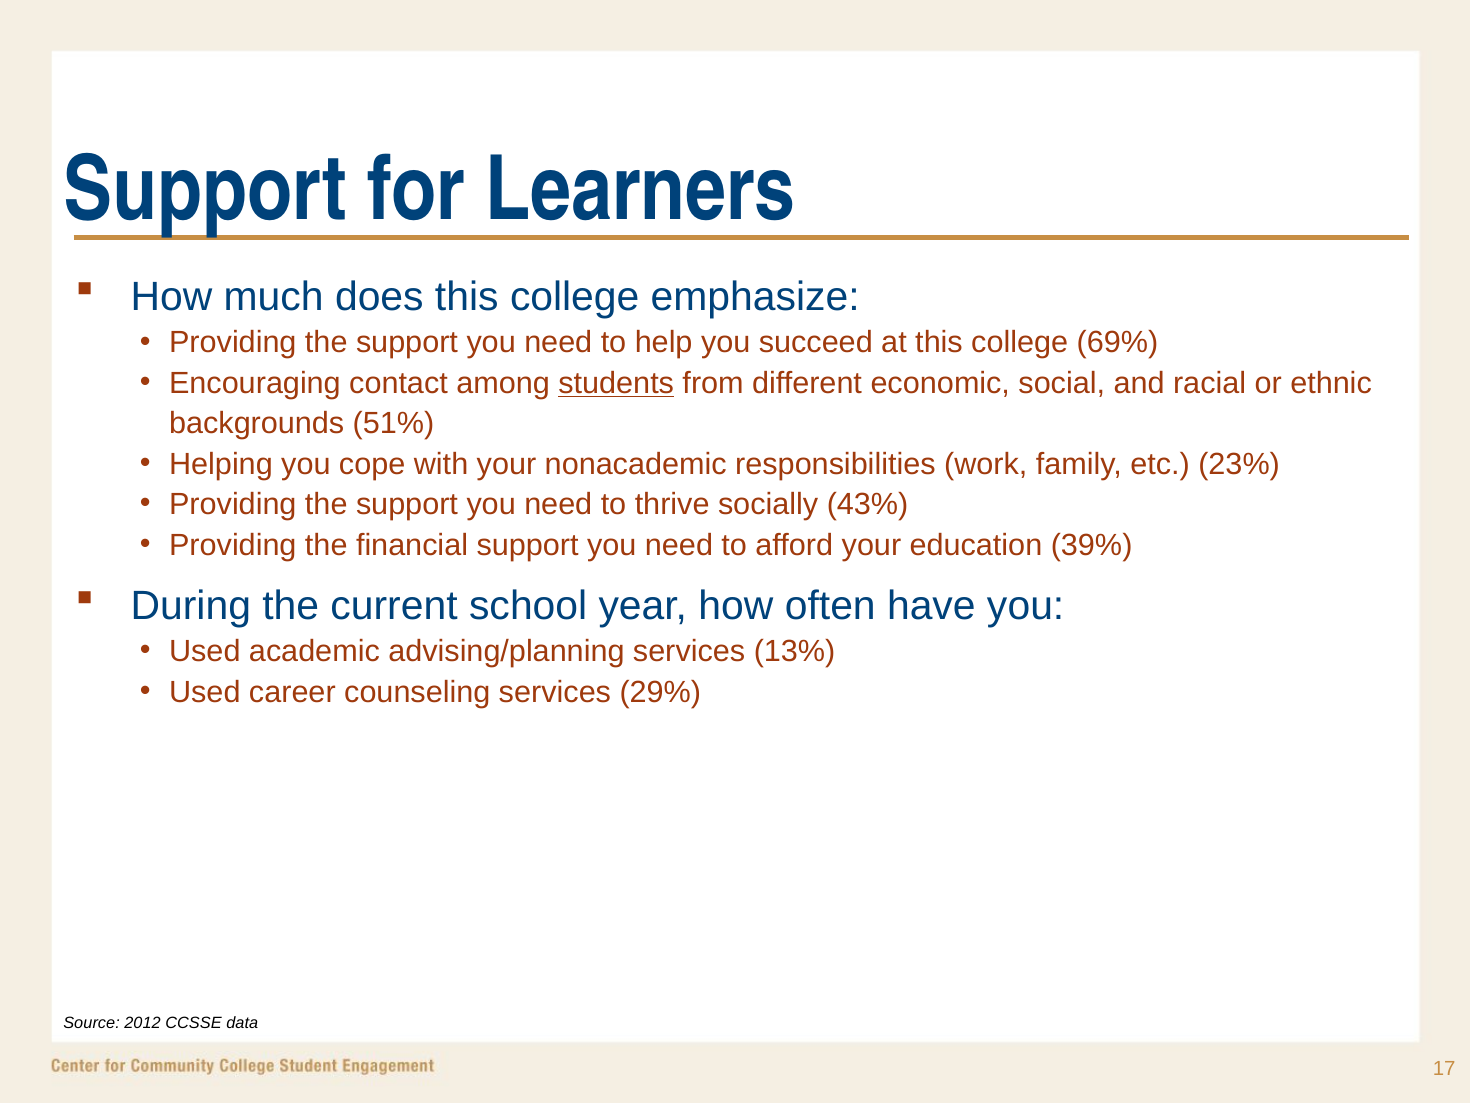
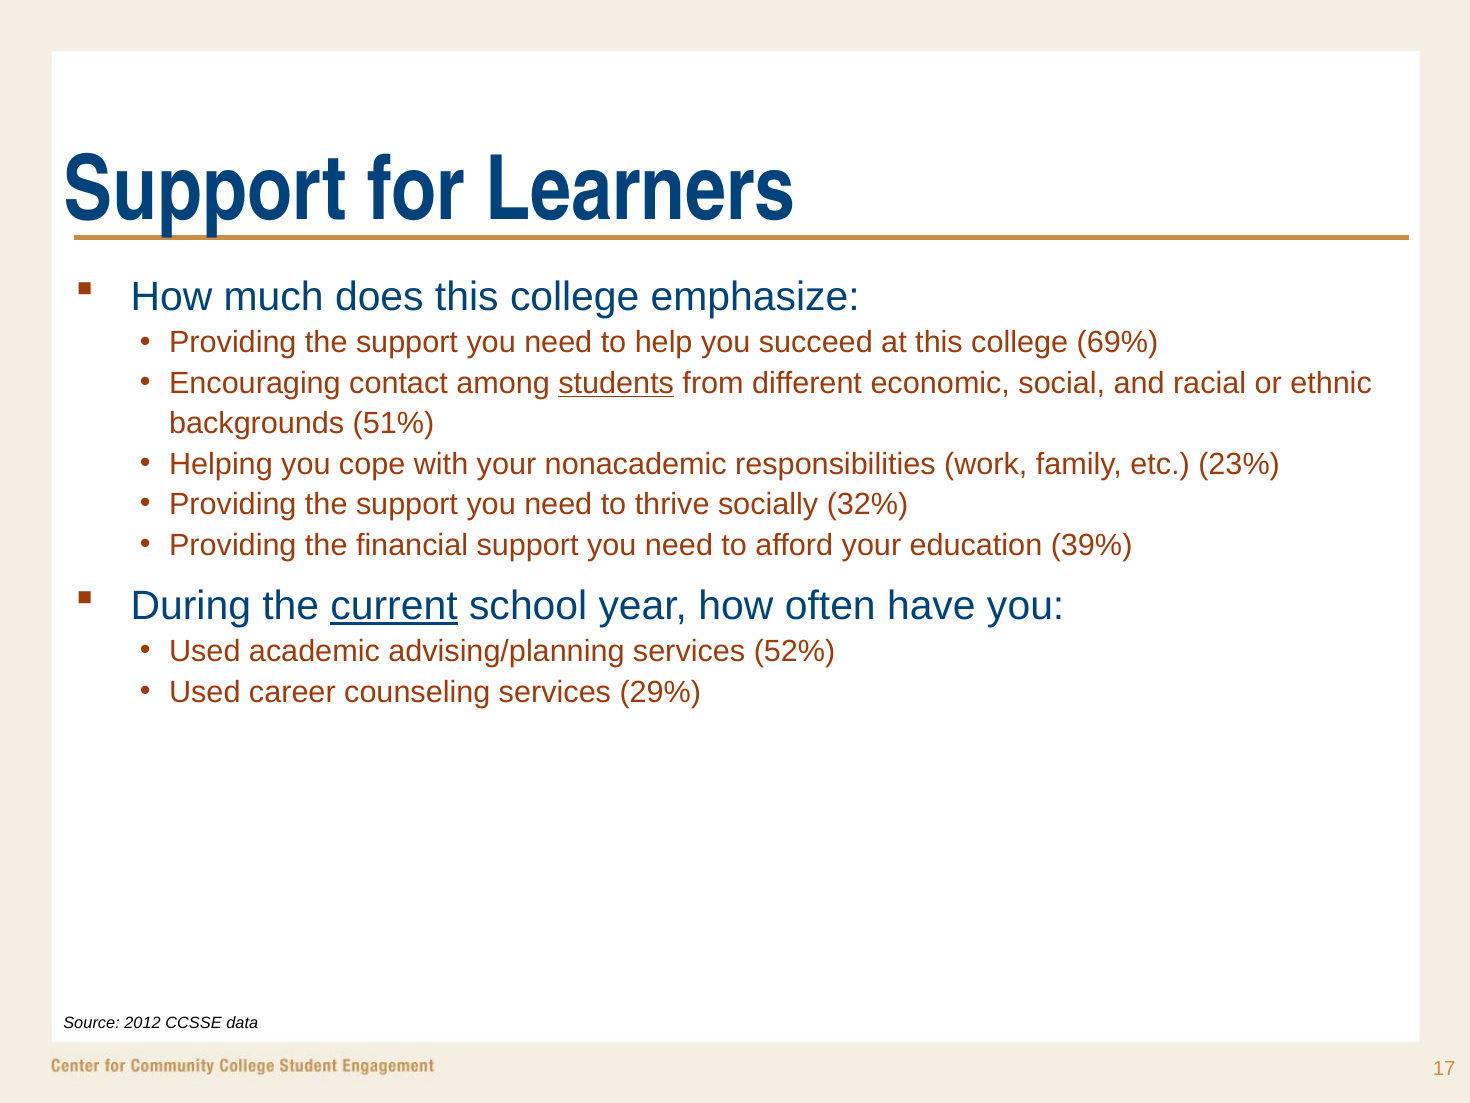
43%: 43% -> 32%
current underline: none -> present
13%: 13% -> 52%
